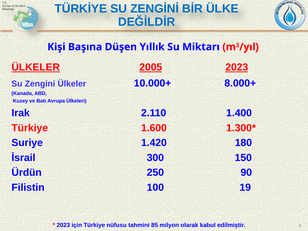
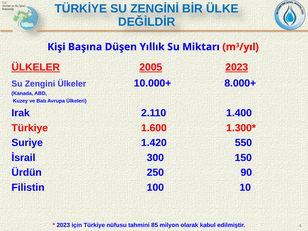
180: 180 -> 550
19: 19 -> 10
